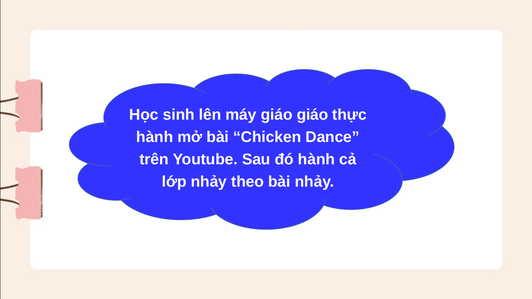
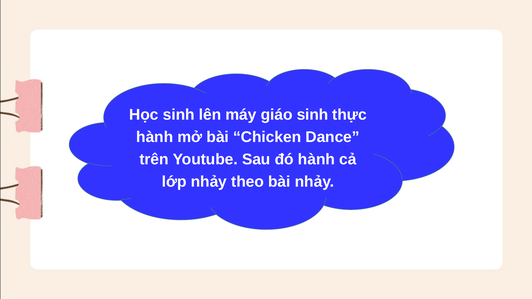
giáo giáo: giáo -> sinh
